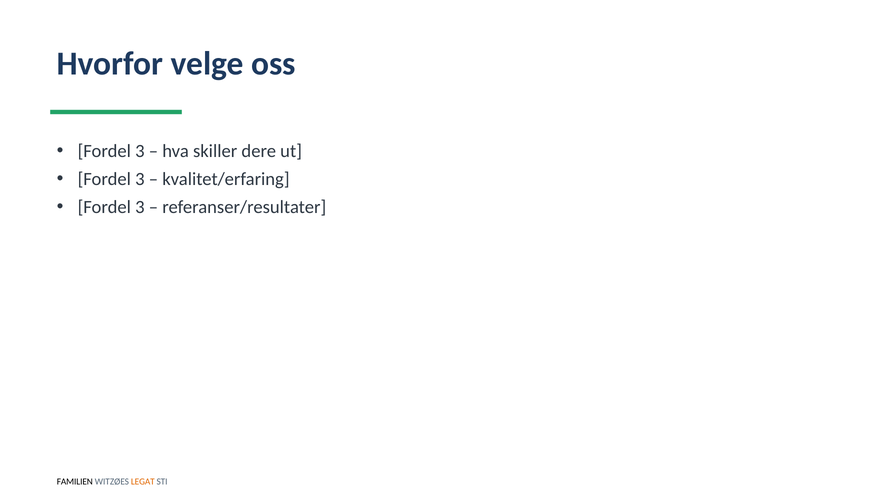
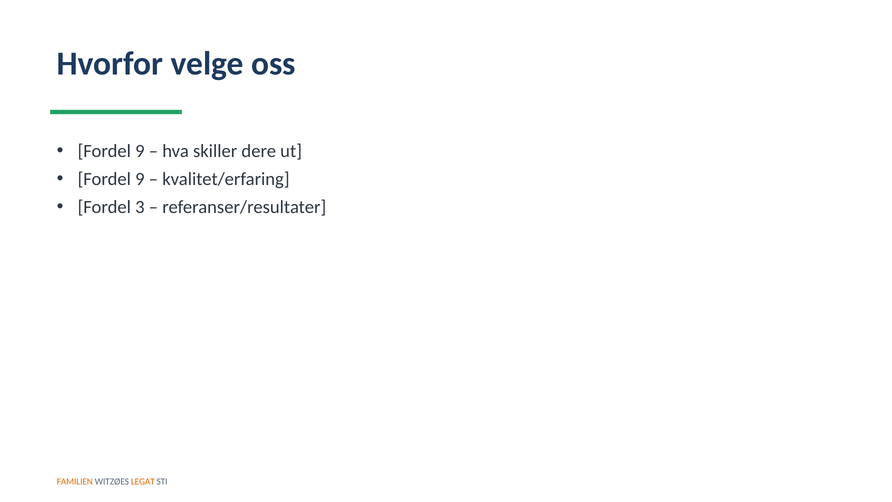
3 at (140, 151): 3 -> 9
3 at (140, 179): 3 -> 9
FAMILIEN colour: black -> orange
